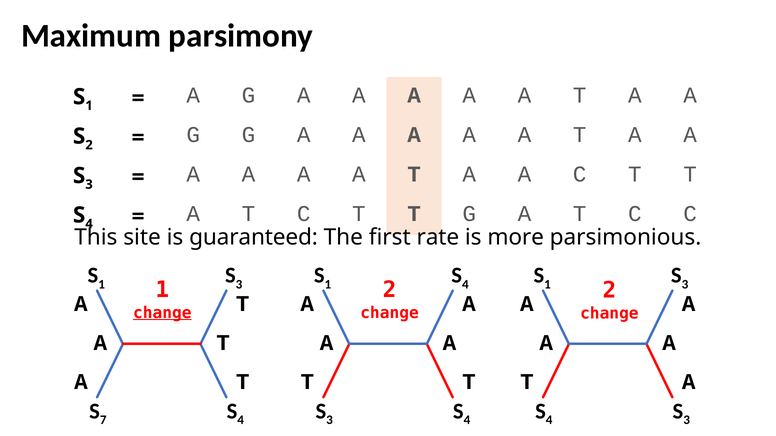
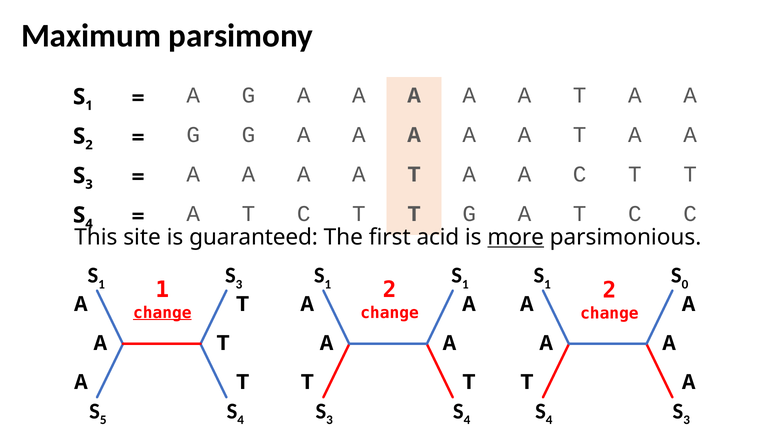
rate: rate -> acid
more underline: none -> present
4 at (465, 285): 4 -> 1
3 at (685, 285): 3 -> 0
7: 7 -> 5
